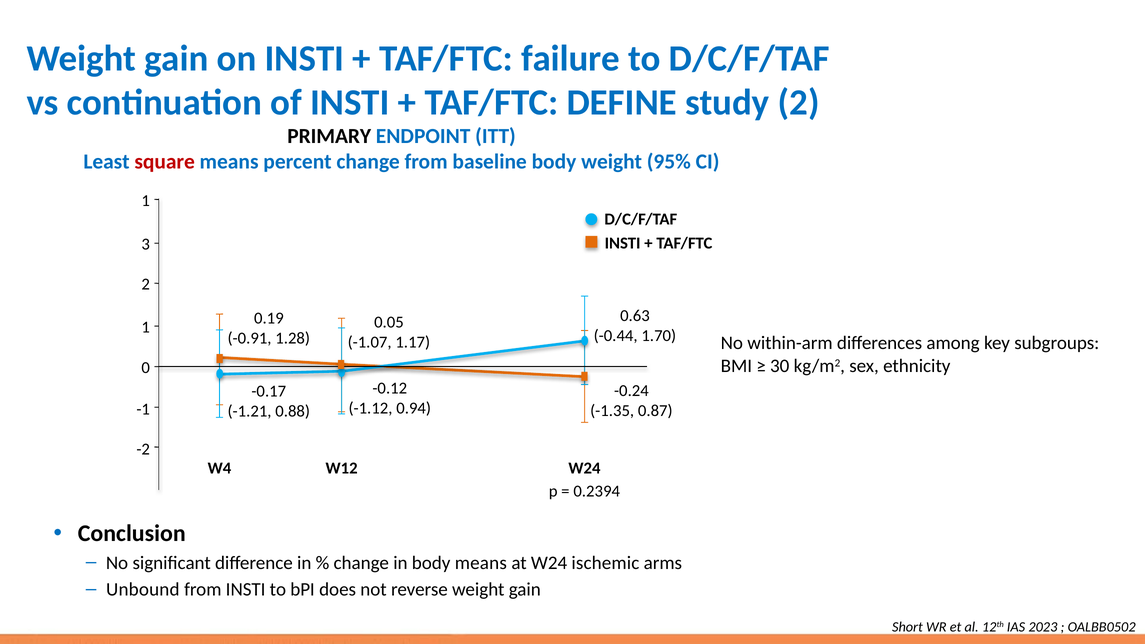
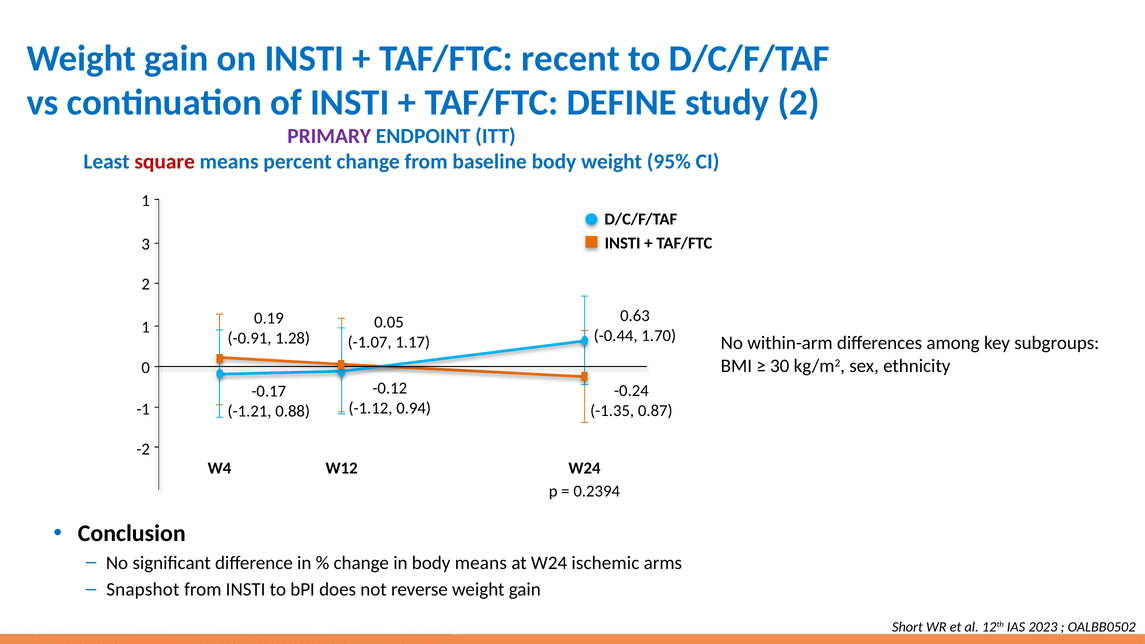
failure: failure -> recent
PRIMARY colour: black -> purple
Unbound: Unbound -> Snapshot
